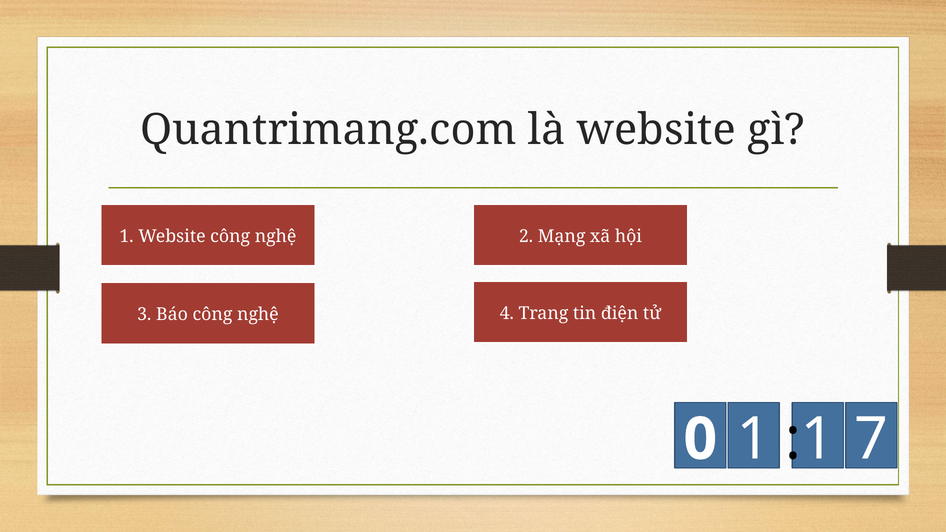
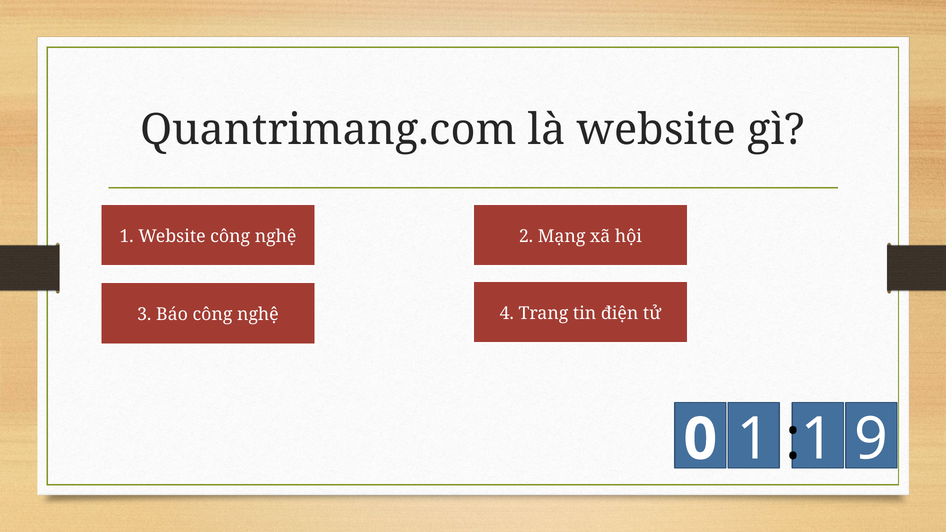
7: 7 -> 9
